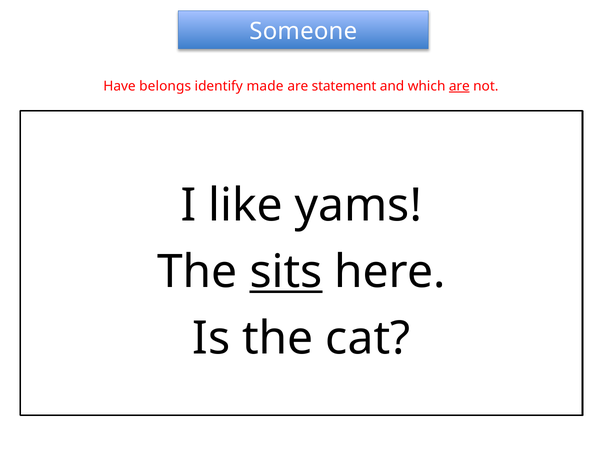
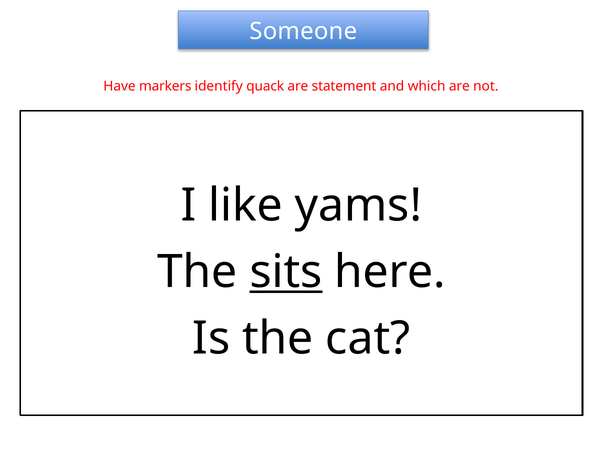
belongs: belongs -> markers
made: made -> quack
are at (459, 86) underline: present -> none
